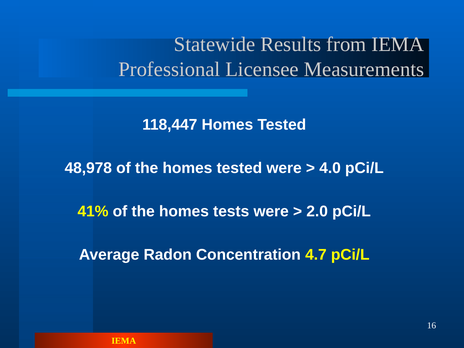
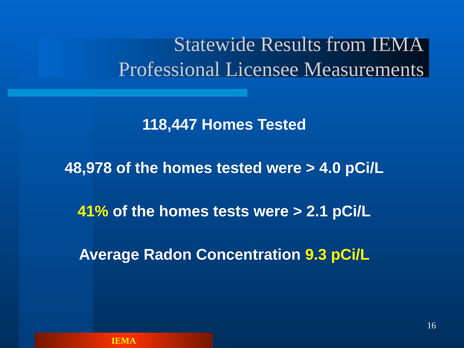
2.0: 2.0 -> 2.1
4.7: 4.7 -> 9.3
